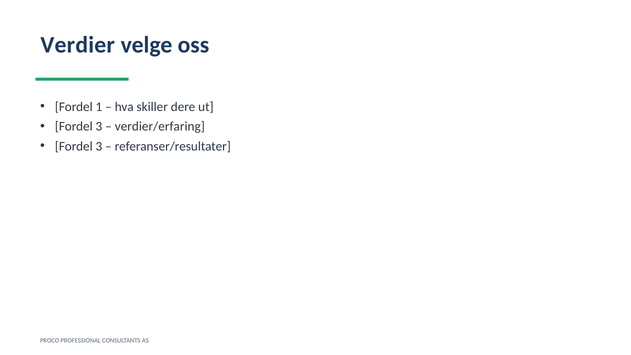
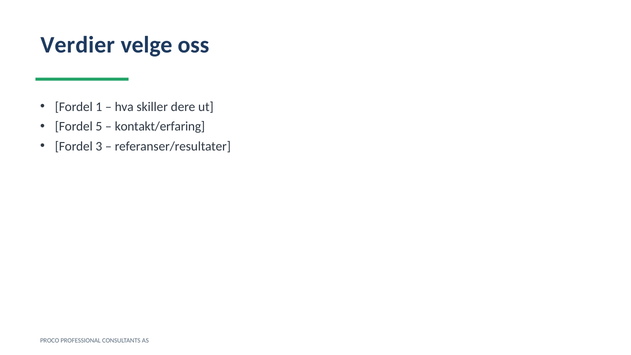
3 at (99, 127): 3 -> 5
verdier/erfaring: verdier/erfaring -> kontakt/erfaring
